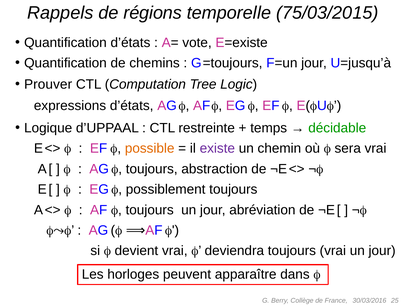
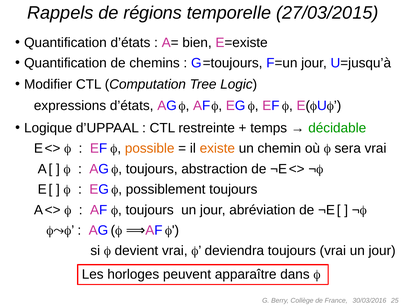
75/03/2015: 75/03/2015 -> 27/03/2015
vote: vote -> bien
Prouver: Prouver -> Modifier
existe colour: purple -> orange
